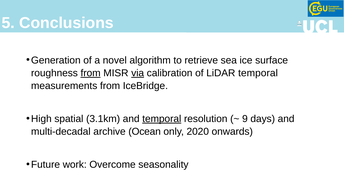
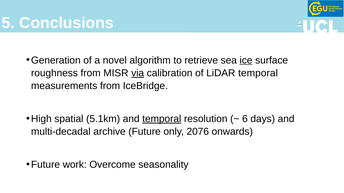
ice underline: none -> present
from at (91, 73) underline: present -> none
3.1km: 3.1km -> 5.1km
9: 9 -> 6
archive Ocean: Ocean -> Future
2020: 2020 -> 2076
